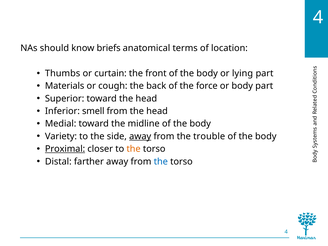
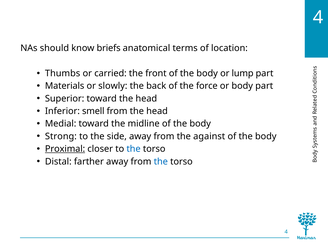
curtain: curtain -> carried
lying: lying -> lump
cough: cough -> slowly
Variety: Variety -> Strong
away at (140, 136) underline: present -> none
trouble: trouble -> against
the at (134, 149) colour: orange -> blue
